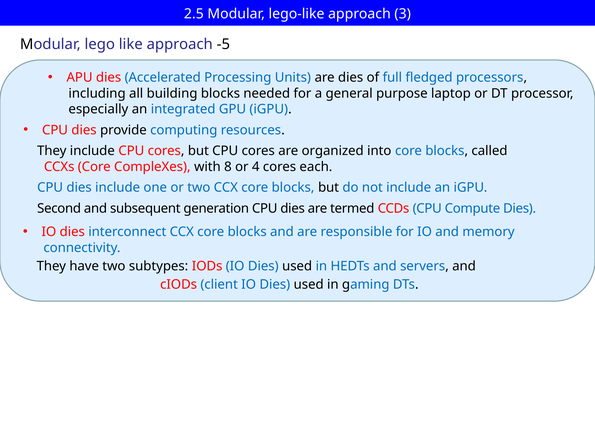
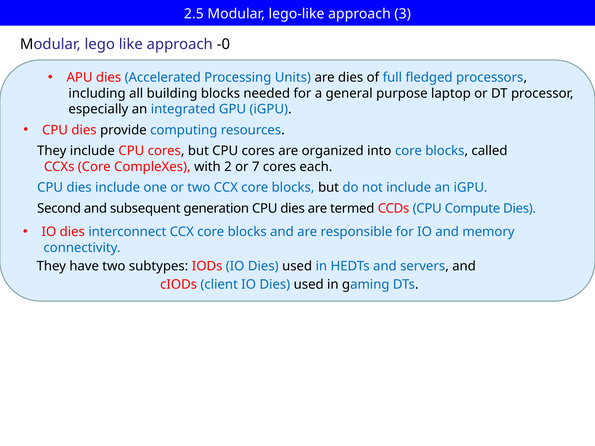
-5: -5 -> -0
8: 8 -> 2
4: 4 -> 7
